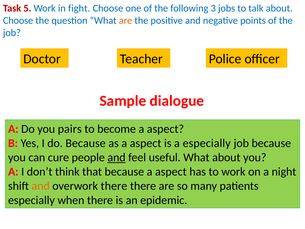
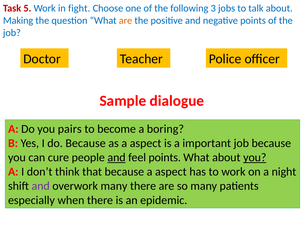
Choose at (18, 21): Choose -> Making
become a aspect: aspect -> boring
a especially: especially -> important
feel useful: useful -> points
you at (255, 157) underline: none -> present
and at (41, 186) colour: orange -> purple
overwork there: there -> many
